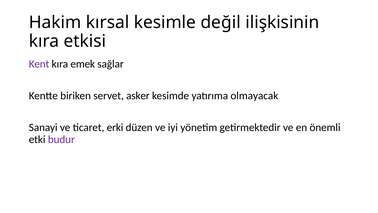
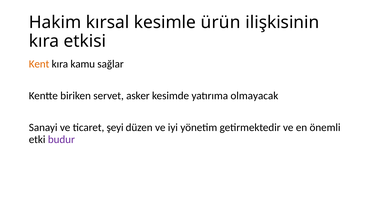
değil: değil -> ürün
Kent colour: purple -> orange
emek: emek -> kamu
erki: erki -> şeyi
